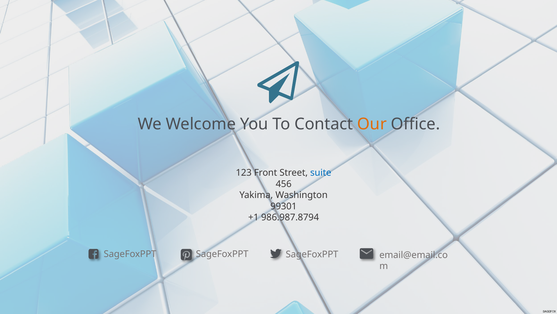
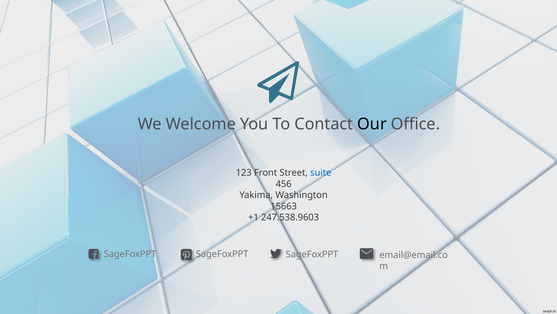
Our colour: orange -> black
99301: 99301 -> 15663
986.987.8794: 986.987.8794 -> 247.538.9603
